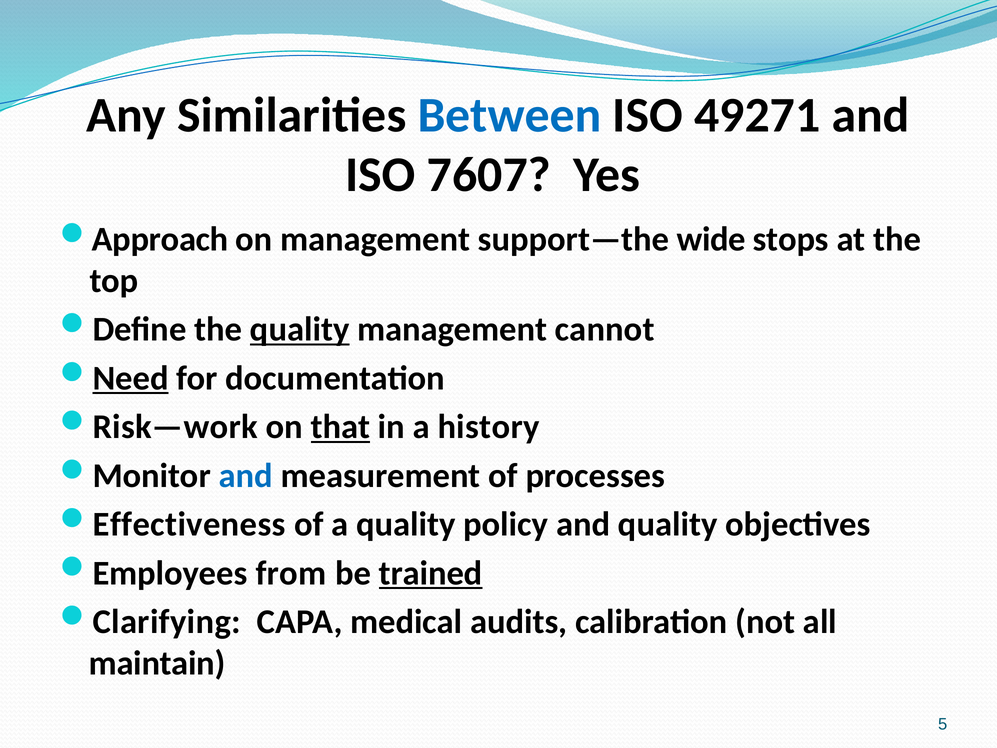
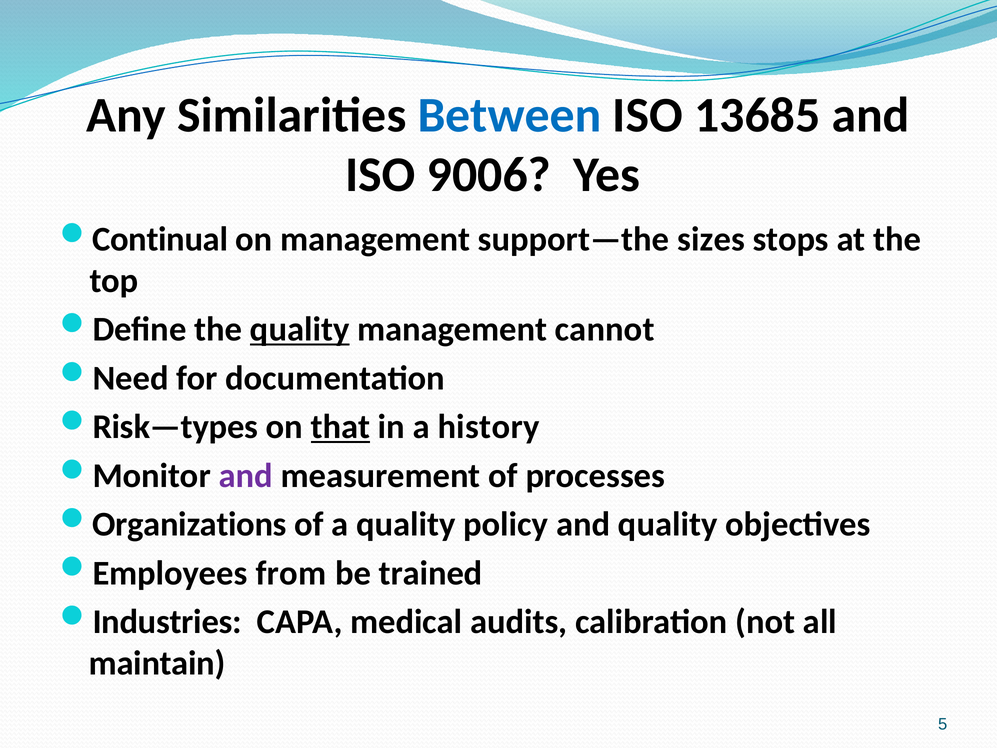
49271: 49271 -> 13685
7607: 7607 -> 9006
Approach: Approach -> Continual
wide: wide -> sizes
Need underline: present -> none
Risk—work: Risk—work -> Risk—types
and at (246, 475) colour: blue -> purple
Effectiveness: Effectiveness -> Organizations
trained underline: present -> none
Clarifying: Clarifying -> Industries
